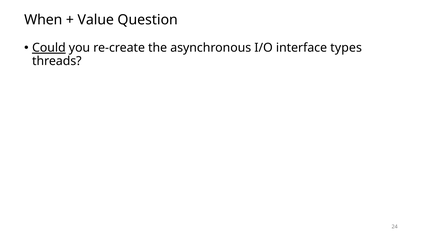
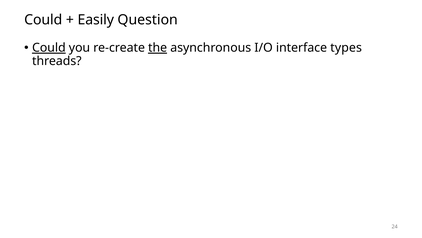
When at (43, 20): When -> Could
Value: Value -> Easily
the underline: none -> present
